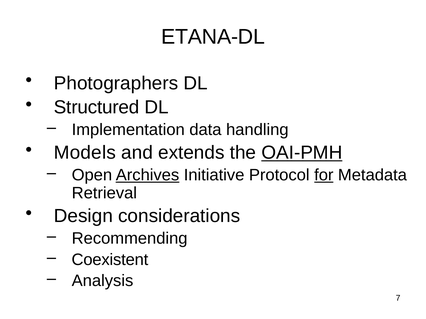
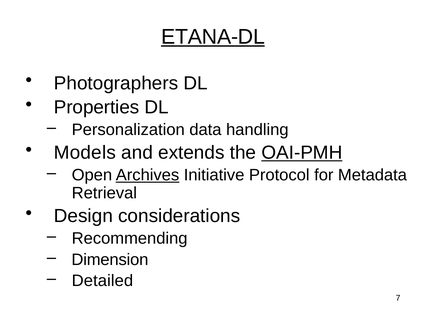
ETANA-DL underline: none -> present
Structured: Structured -> Properties
Implementation: Implementation -> Personalization
for underline: present -> none
Coexistent: Coexistent -> Dimension
Analysis: Analysis -> Detailed
